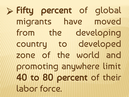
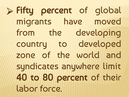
promoting: promoting -> syndicates
